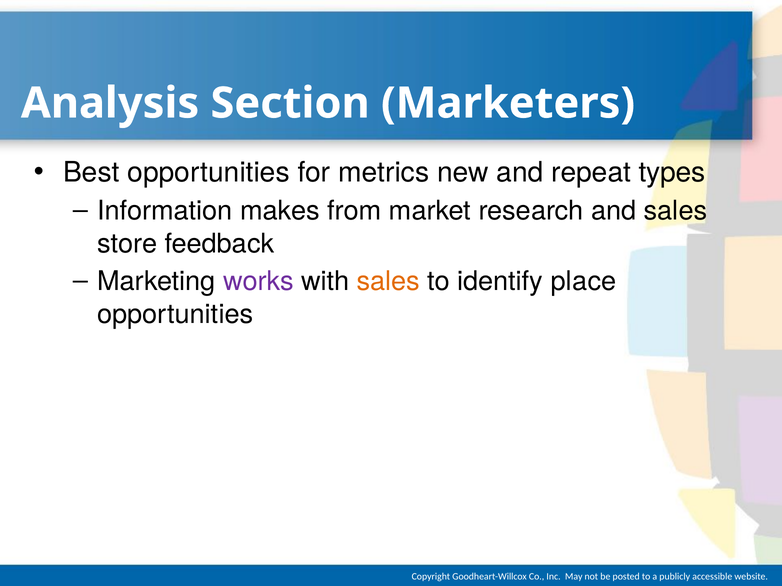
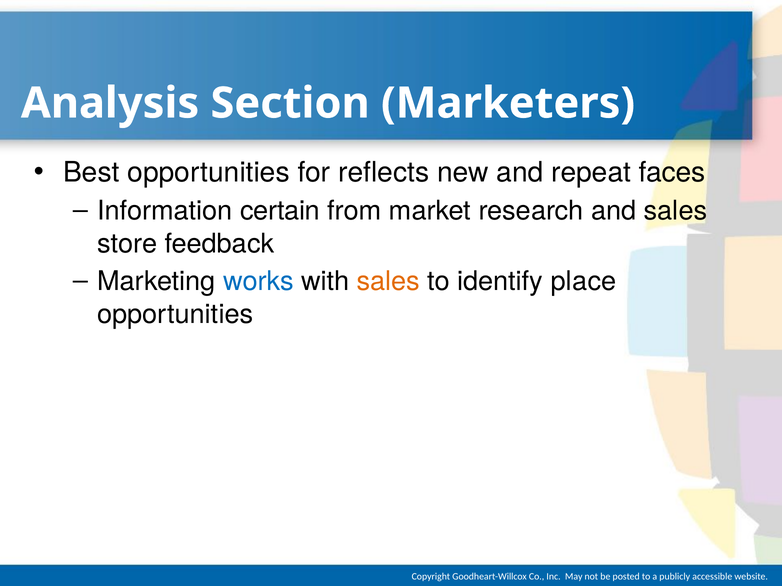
metrics: metrics -> reflects
types: types -> faces
makes: makes -> certain
works colour: purple -> blue
